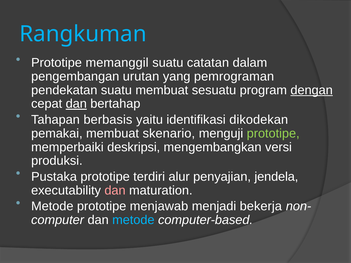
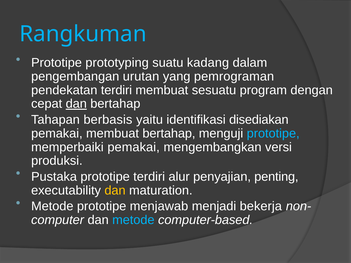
memanggil: memanggil -> prototyping
catatan: catatan -> kadang
pendekatan suatu: suatu -> terdiri
dengan underline: present -> none
dikodekan: dikodekan -> disediakan
membuat skenario: skenario -> bertahap
prototipe at (273, 134) colour: light green -> light blue
memperbaiki deskripsi: deskripsi -> pemakai
jendela: jendela -> penting
dan at (115, 191) colour: pink -> yellow
